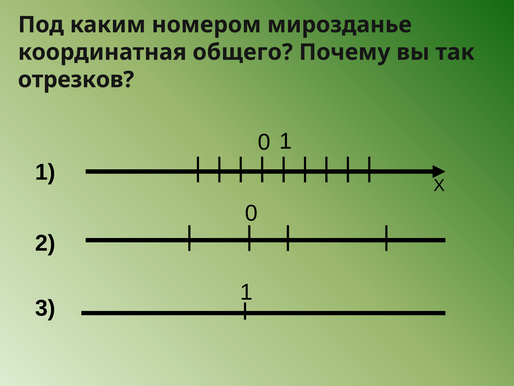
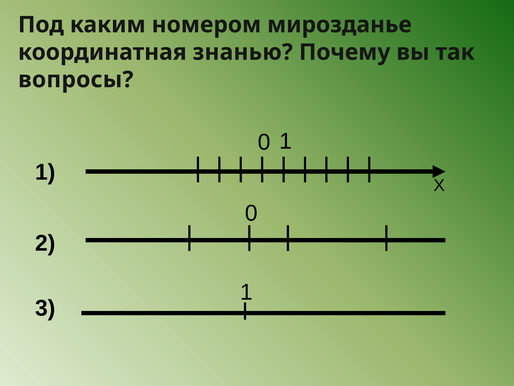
общего: общего -> знанью
отрезков: отрезков -> вопросы
